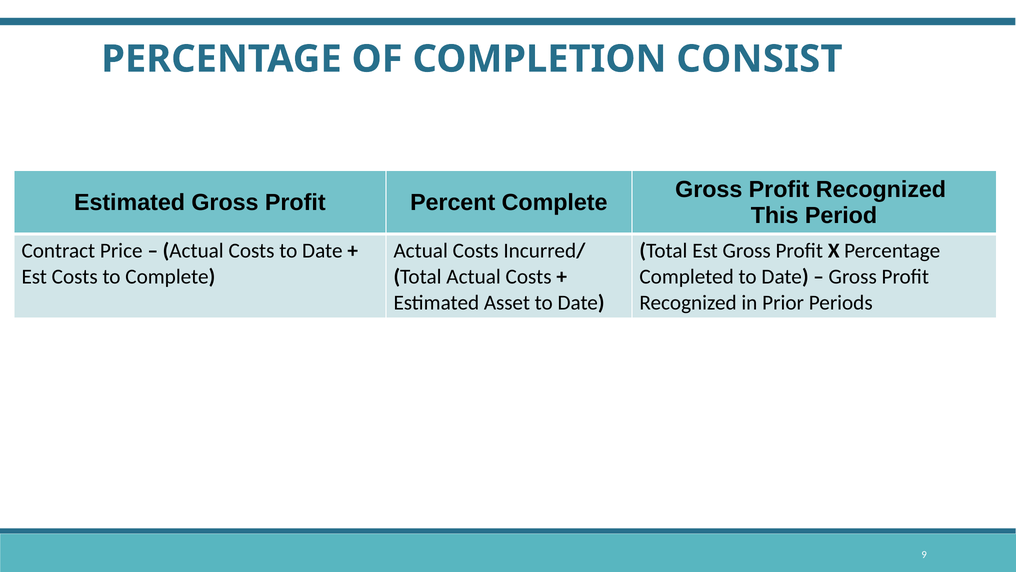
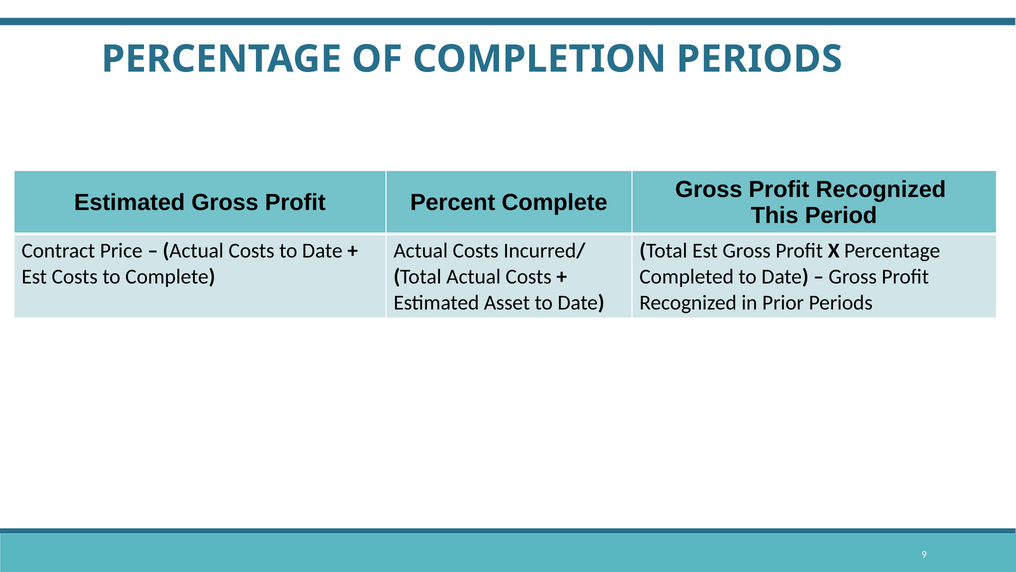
COMPLETION CONSIST: CONSIST -> PERIODS
